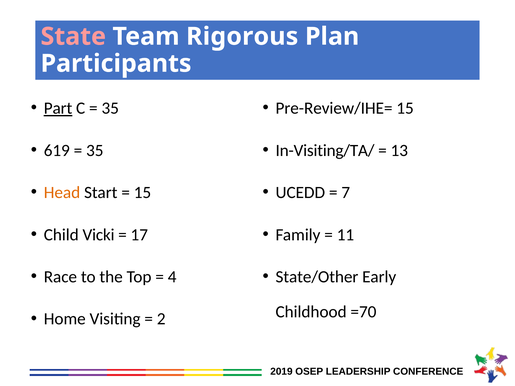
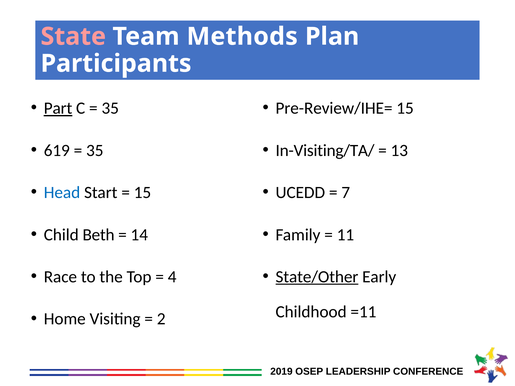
Rigorous: Rigorous -> Methods
Head colour: orange -> blue
Vicki: Vicki -> Beth
17: 17 -> 14
State/Other underline: none -> present
=70: =70 -> =11
